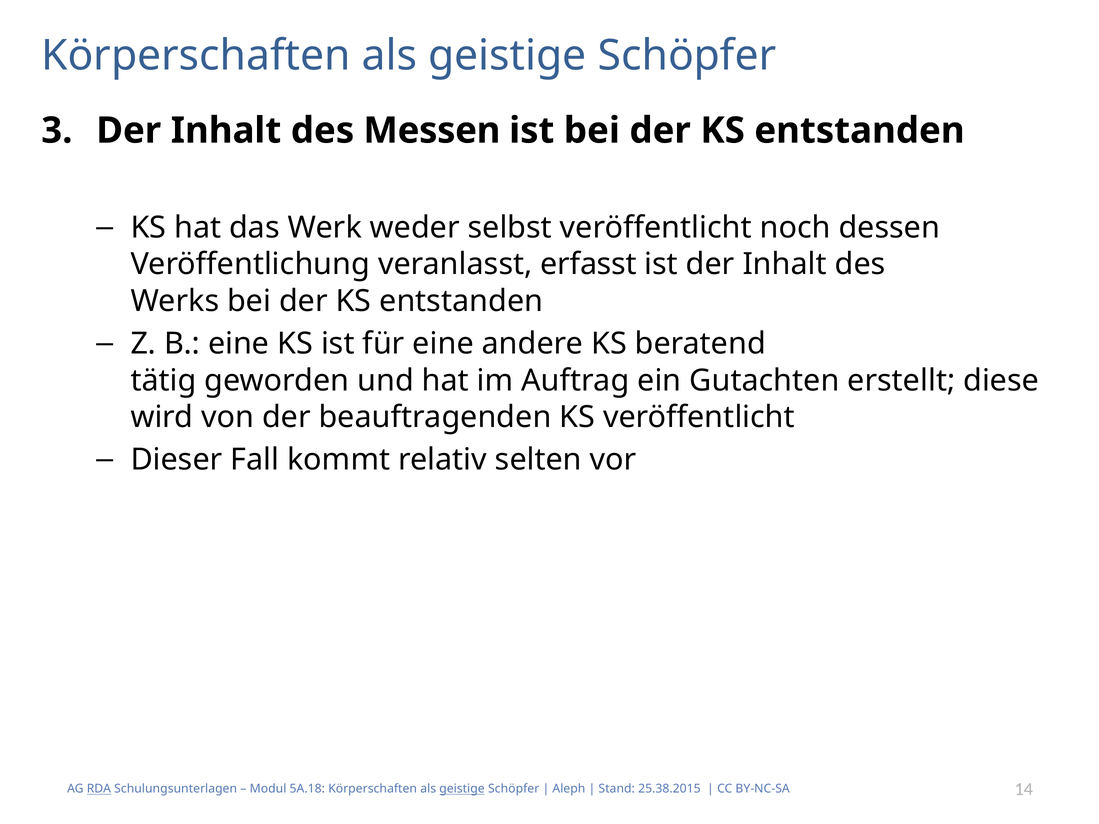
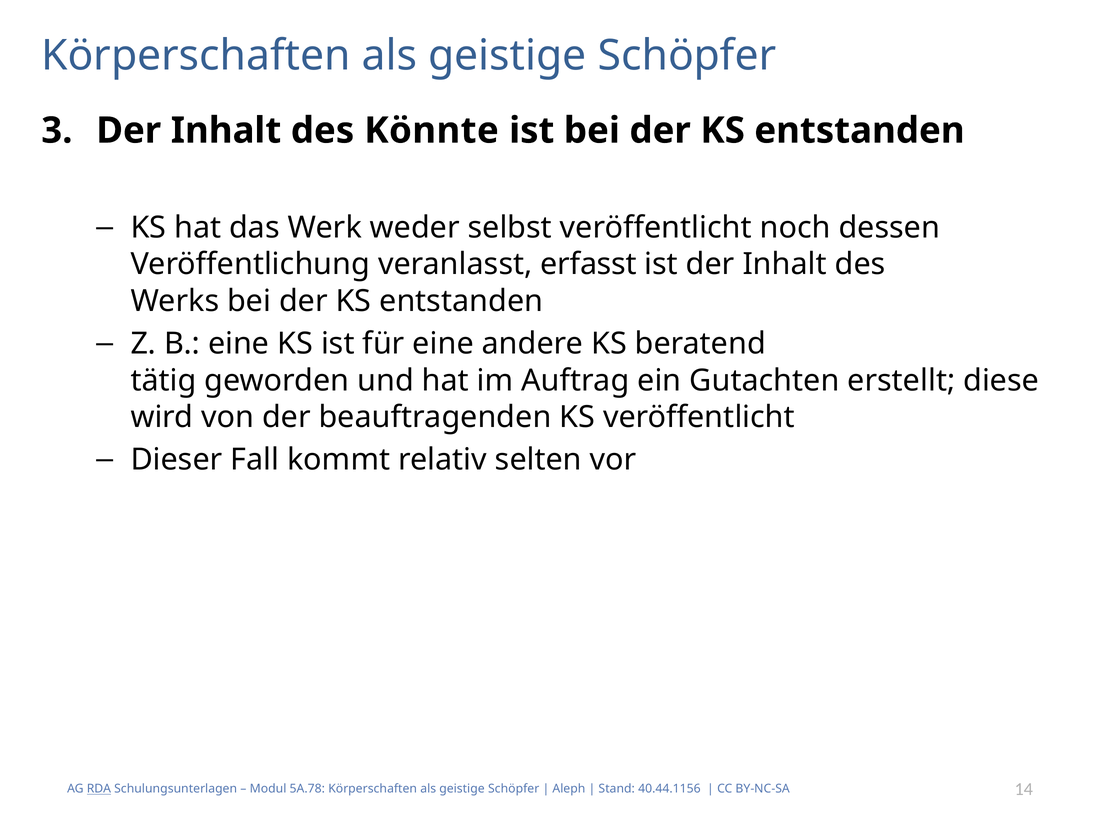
Messen: Messen -> Könnte
5A.18: 5A.18 -> 5A.78
geistige at (462, 789) underline: present -> none
25.38.2015: 25.38.2015 -> 40.44.1156
